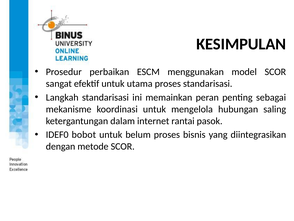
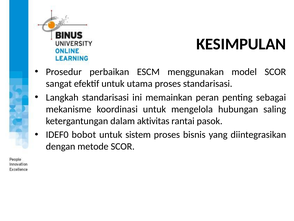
internet: internet -> aktivitas
belum: belum -> sistem
